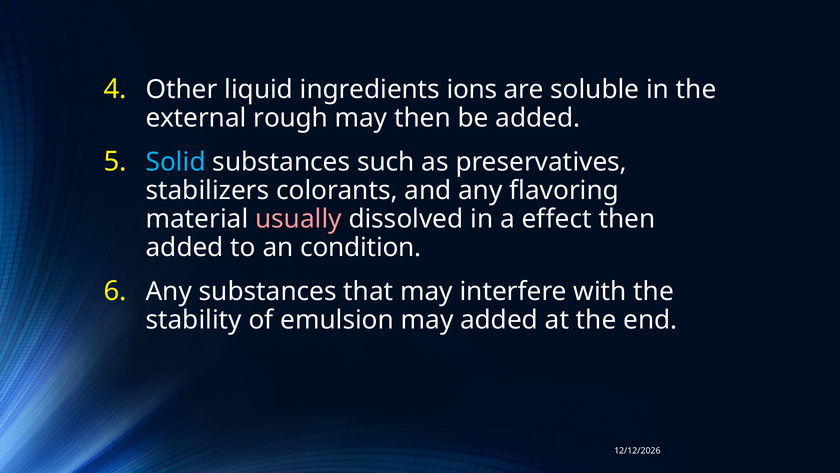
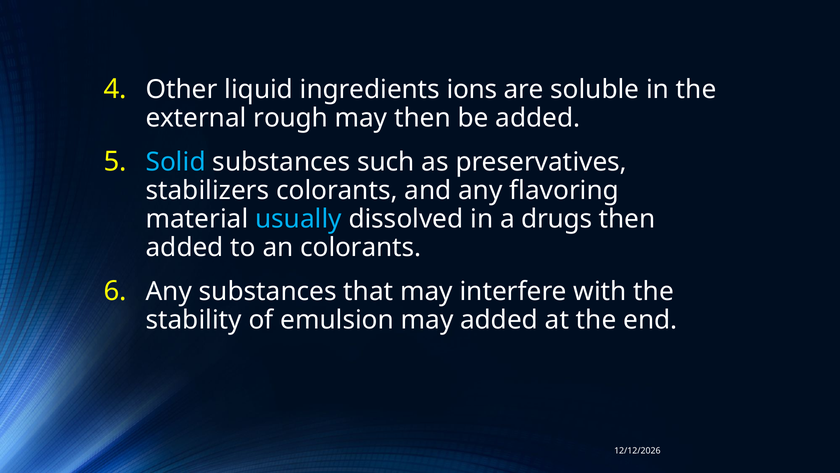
usually colour: pink -> light blue
effect: effect -> drugs
an condition: condition -> colorants
